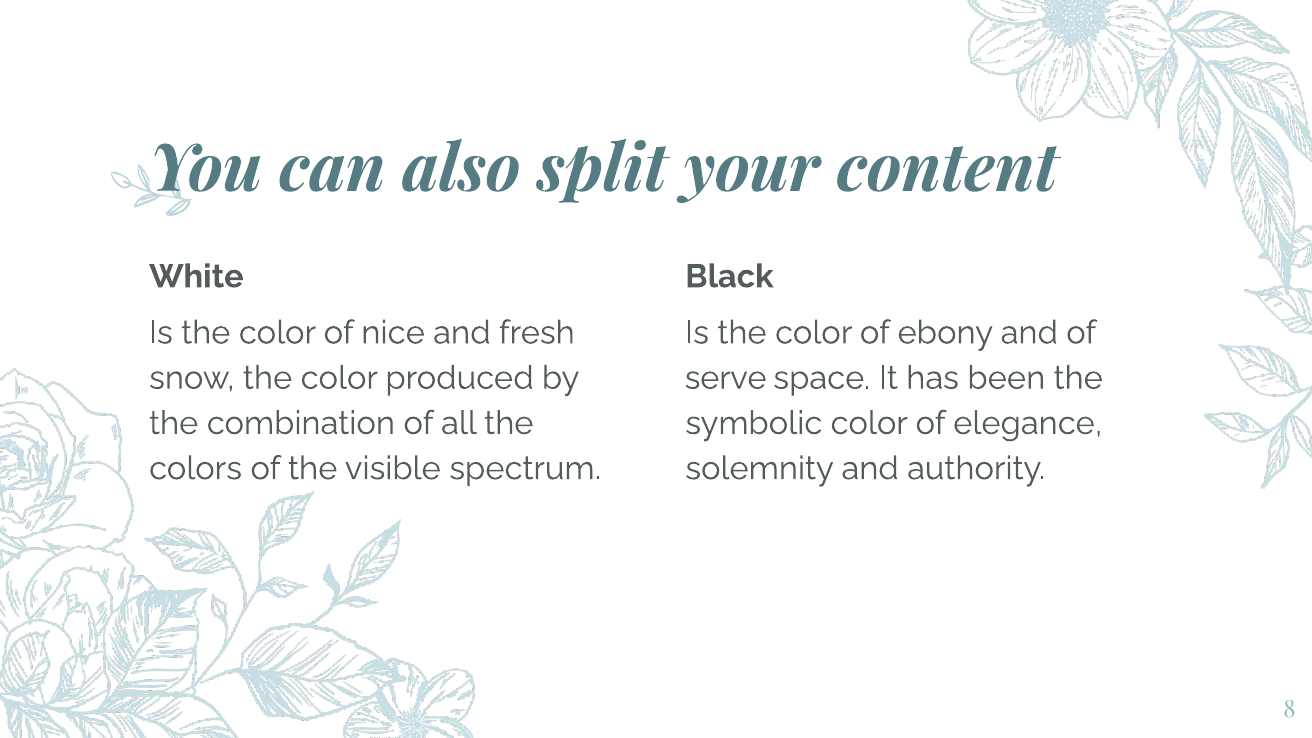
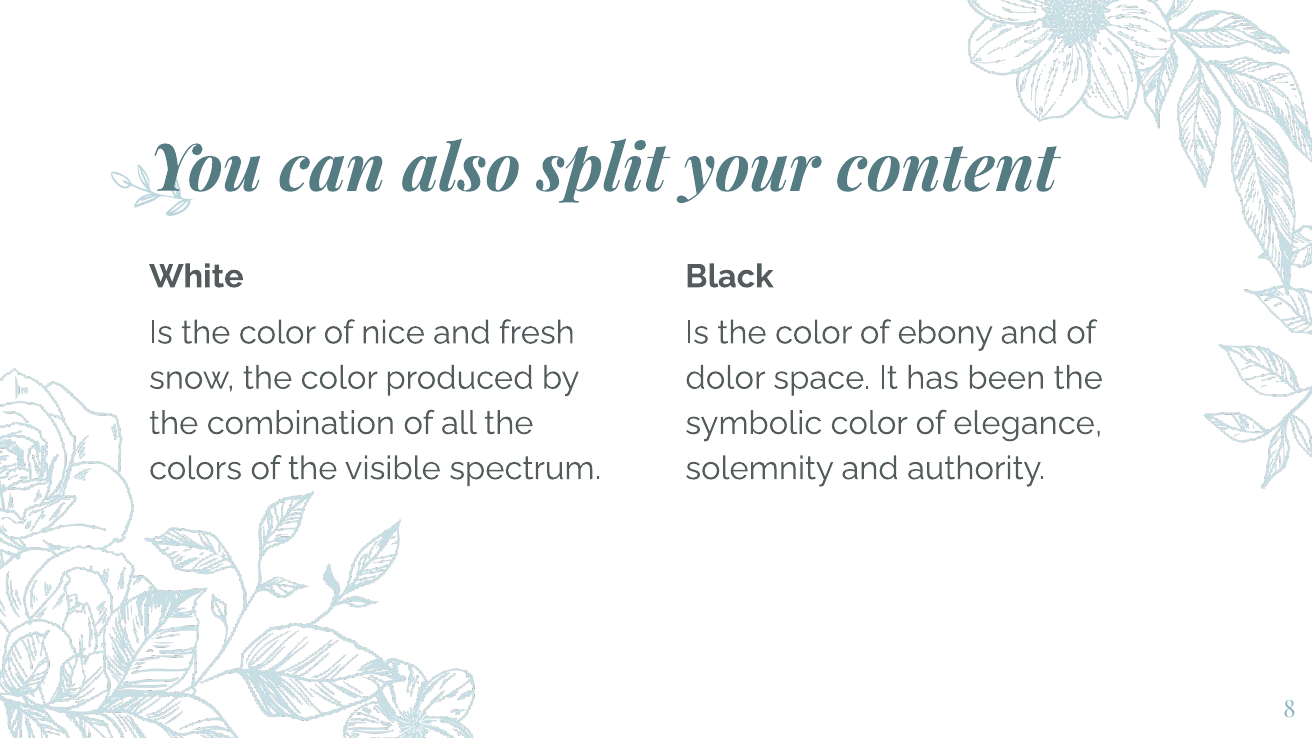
serve: serve -> dolor
